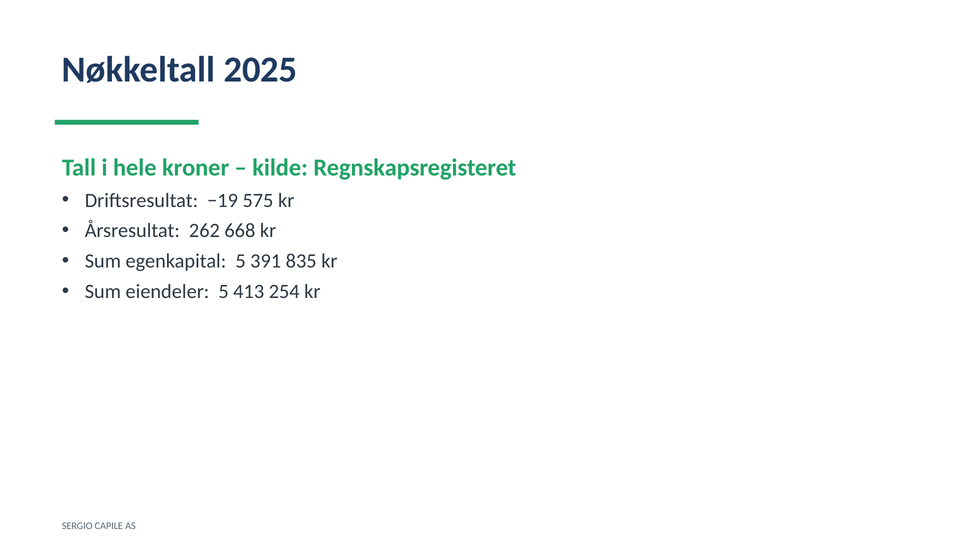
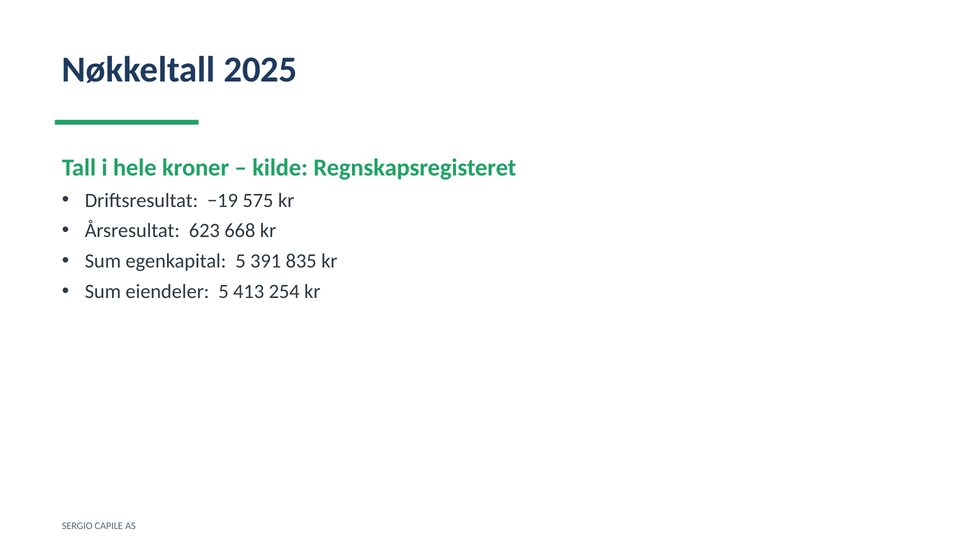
262: 262 -> 623
